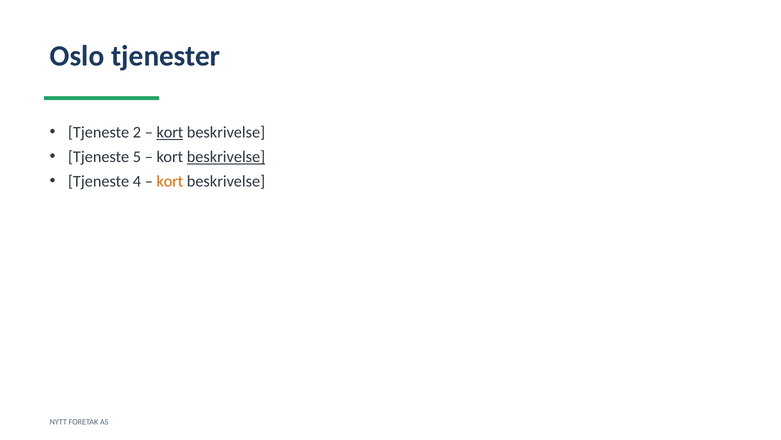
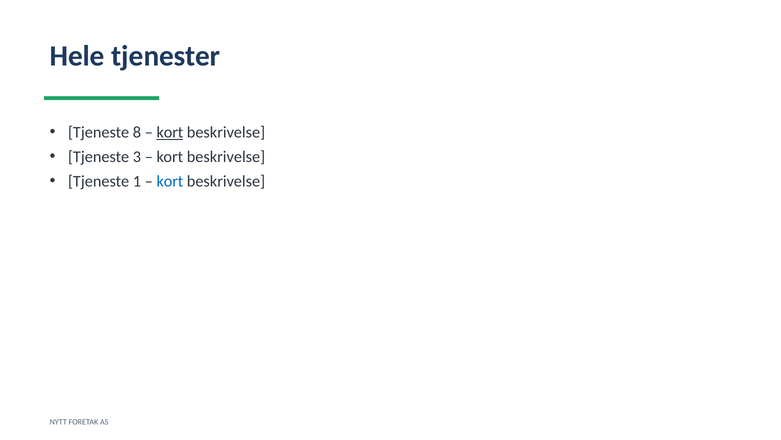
Oslo: Oslo -> Hele
2: 2 -> 8
5: 5 -> 3
beskrivelse at (226, 157) underline: present -> none
4: 4 -> 1
kort at (170, 181) colour: orange -> blue
